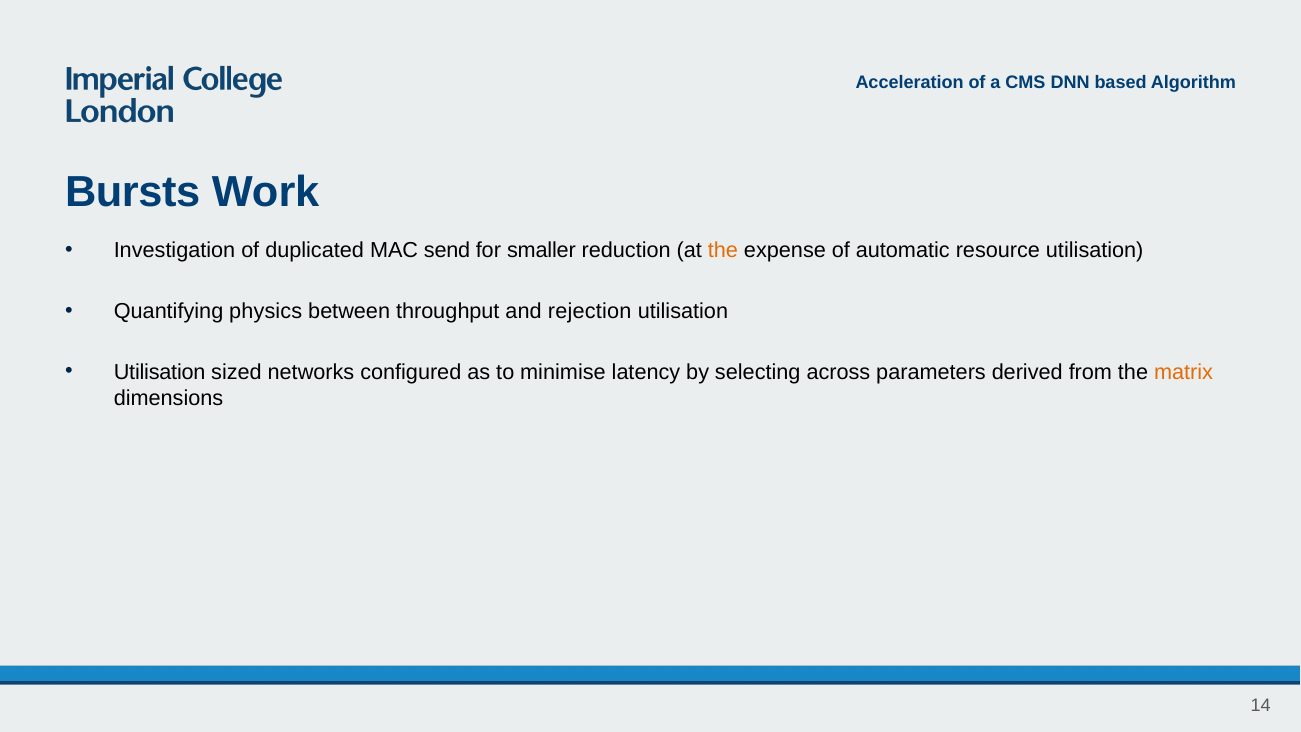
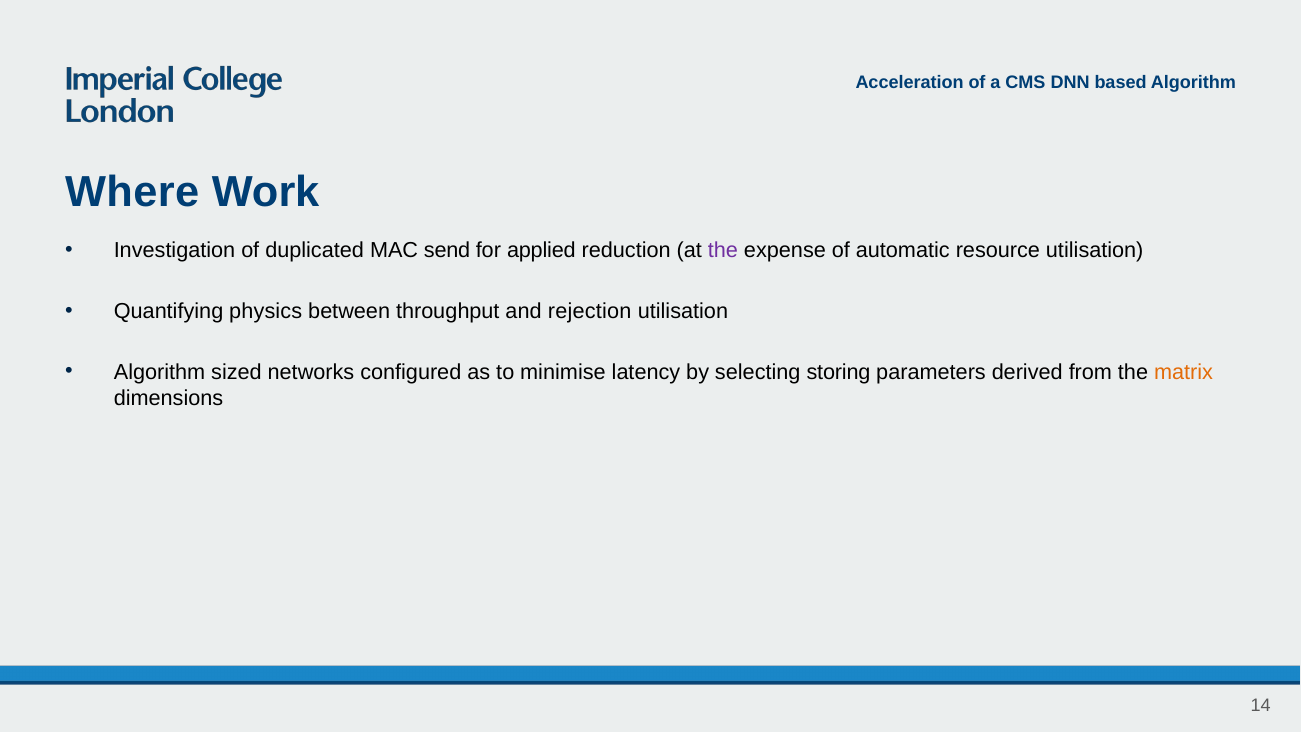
Bursts: Bursts -> Where
smaller: smaller -> applied
the at (723, 250) colour: orange -> purple
Utilisation at (160, 372): Utilisation -> Algorithm
across: across -> storing
